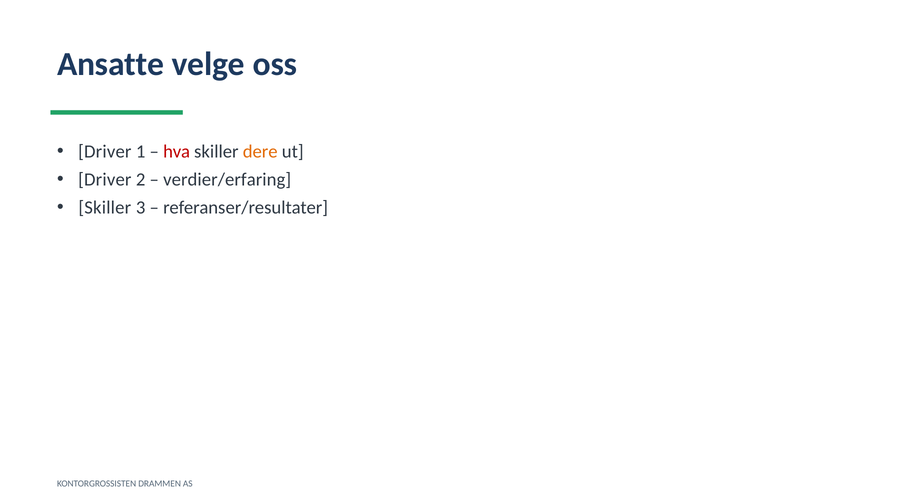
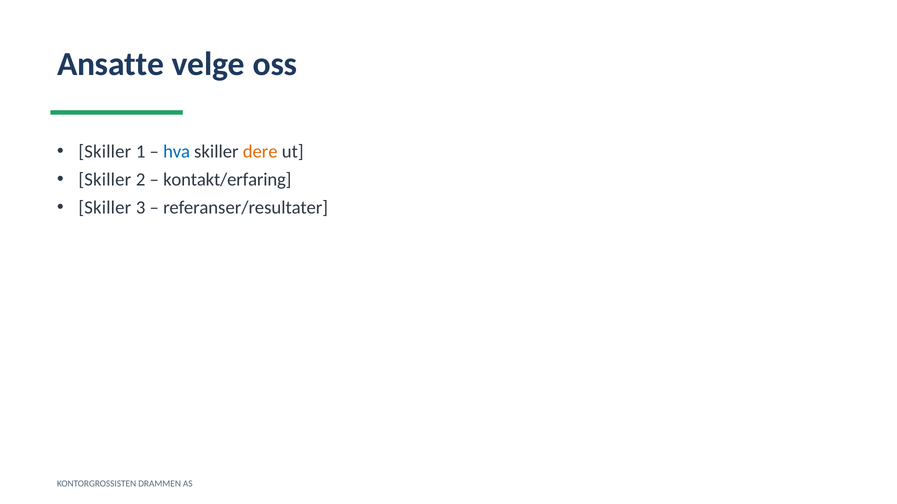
Driver at (105, 152): Driver -> Skiller
hva colour: red -> blue
Driver at (105, 180): Driver -> Skiller
verdier/erfaring: verdier/erfaring -> kontakt/erfaring
